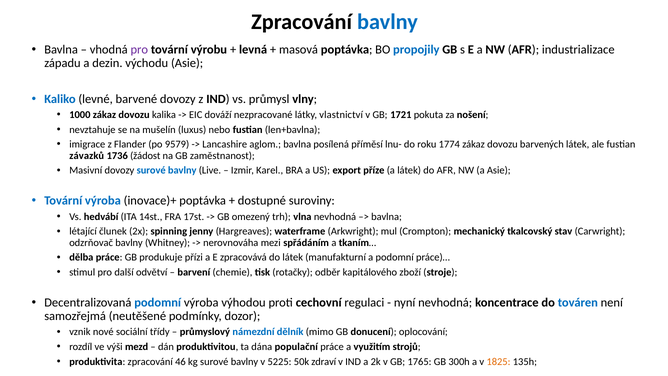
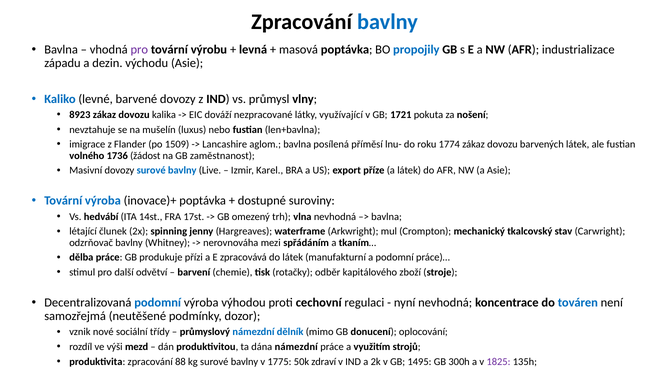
1000: 1000 -> 8923
vlastnictví: vlastnictví -> využívající
9579: 9579 -> 1509
závazků: závazků -> volného
dána populační: populační -> námezdní
46: 46 -> 88
5225: 5225 -> 1775
1765: 1765 -> 1495
1825 colour: orange -> purple
